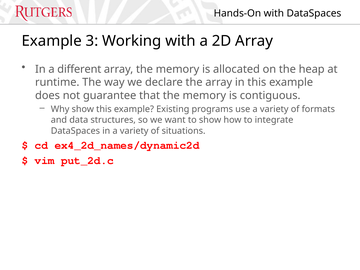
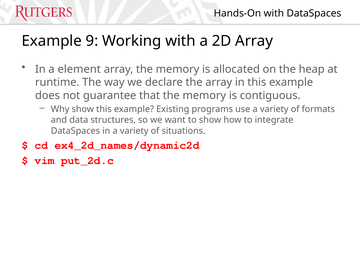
3: 3 -> 9
different: different -> element
